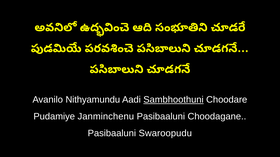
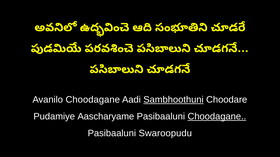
Avanilo Nithyamundu: Nithyamundu -> Choodagane
Janminchenu: Janminchenu -> Aascharyame
Choodagane at (217, 117) underline: none -> present
